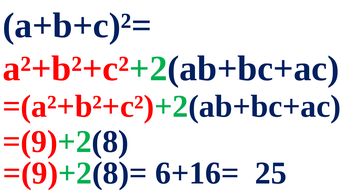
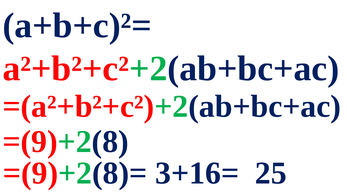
6+16=: 6+16= -> 3+16=
